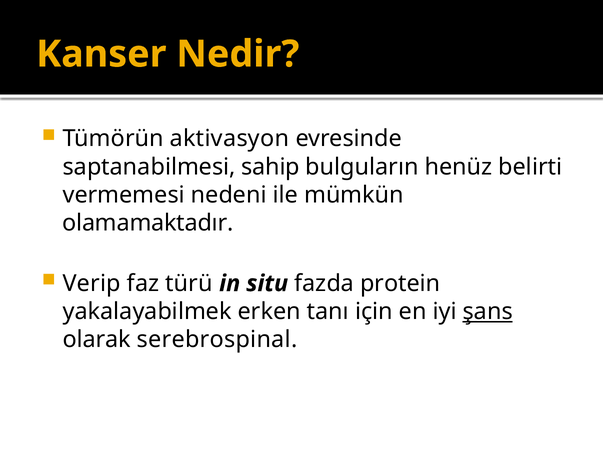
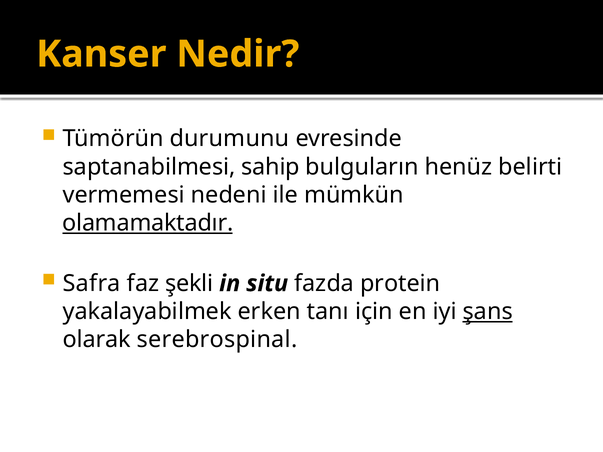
aktivasyon: aktivasyon -> durumunu
olamamaktadır underline: none -> present
Verip: Verip -> Safra
türü: türü -> şekli
